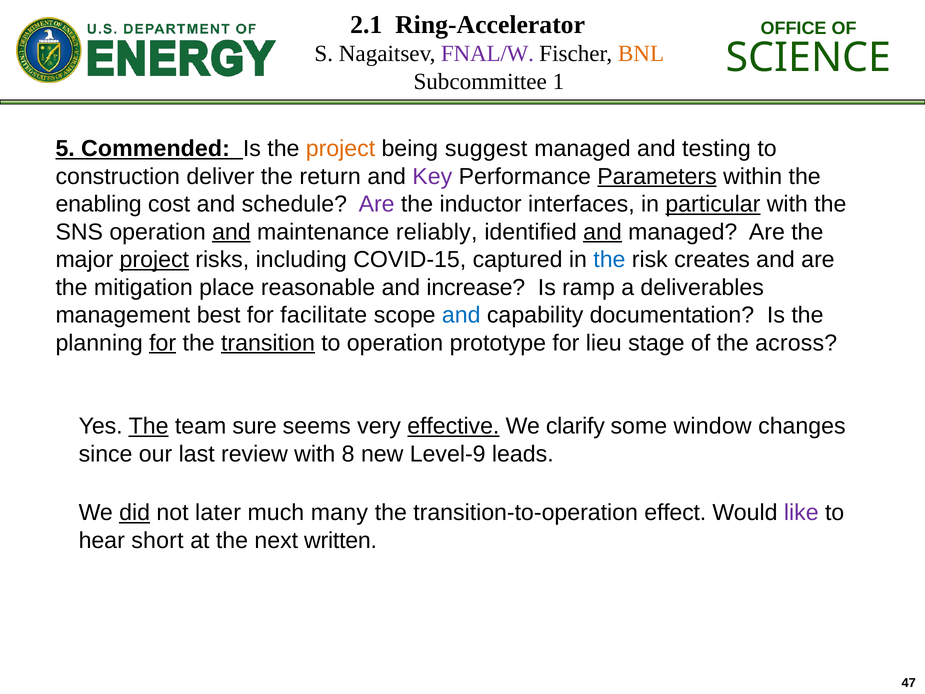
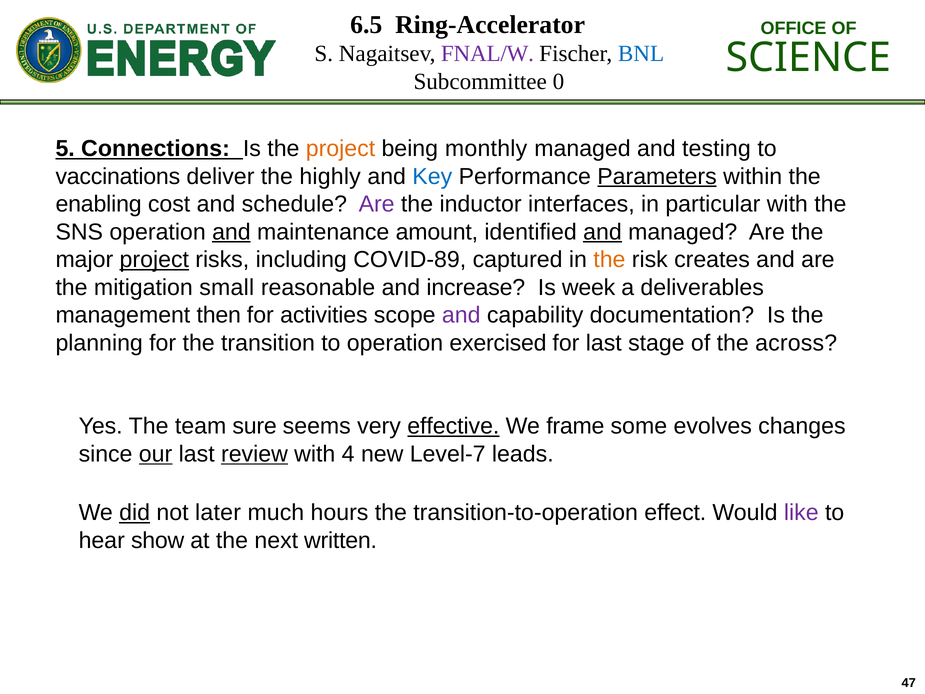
2.1: 2.1 -> 6.5
BNL colour: orange -> blue
1: 1 -> 0
Commended: Commended -> Connections
suggest: suggest -> monthly
construction: construction -> vaccinations
return: return -> highly
Key colour: purple -> blue
particular underline: present -> none
reliably: reliably -> amount
COVID-15: COVID-15 -> COVID-89
the at (609, 260) colour: blue -> orange
place: place -> small
ramp: ramp -> week
best: best -> then
facilitate: facilitate -> activities
and at (461, 315) colour: blue -> purple
for at (163, 343) underline: present -> none
transition underline: present -> none
prototype: prototype -> exercised
for lieu: lieu -> last
The at (149, 426) underline: present -> none
clarify: clarify -> frame
window: window -> evolves
our underline: none -> present
review underline: none -> present
8: 8 -> 4
Level-9: Level-9 -> Level-7
many: many -> hours
short: short -> show
